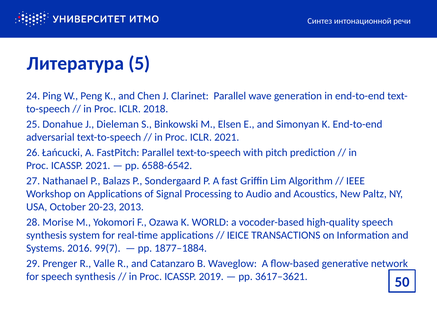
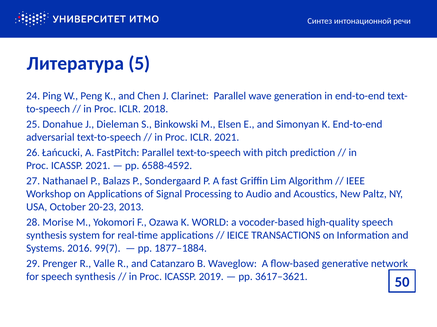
6588-6542: 6588-6542 -> 6588-4592
